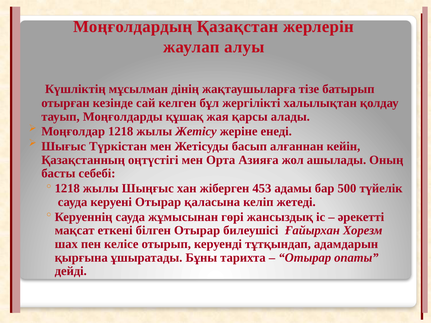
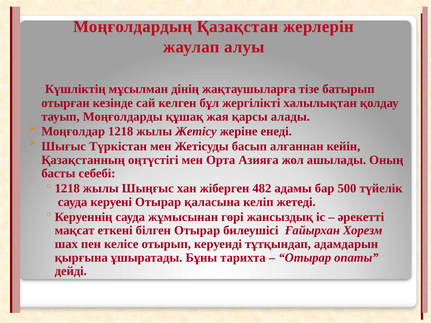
453: 453 -> 482
